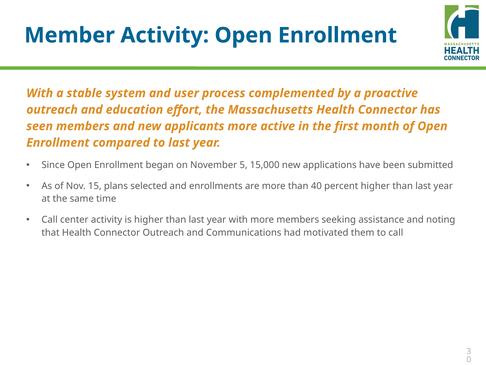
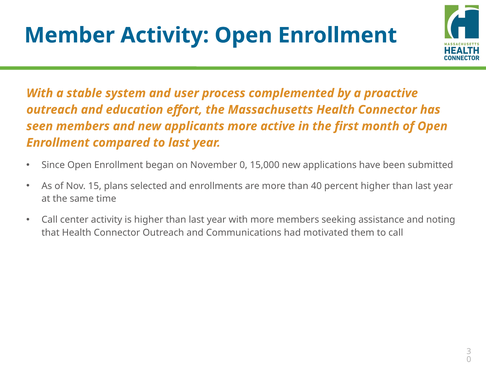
November 5: 5 -> 0
